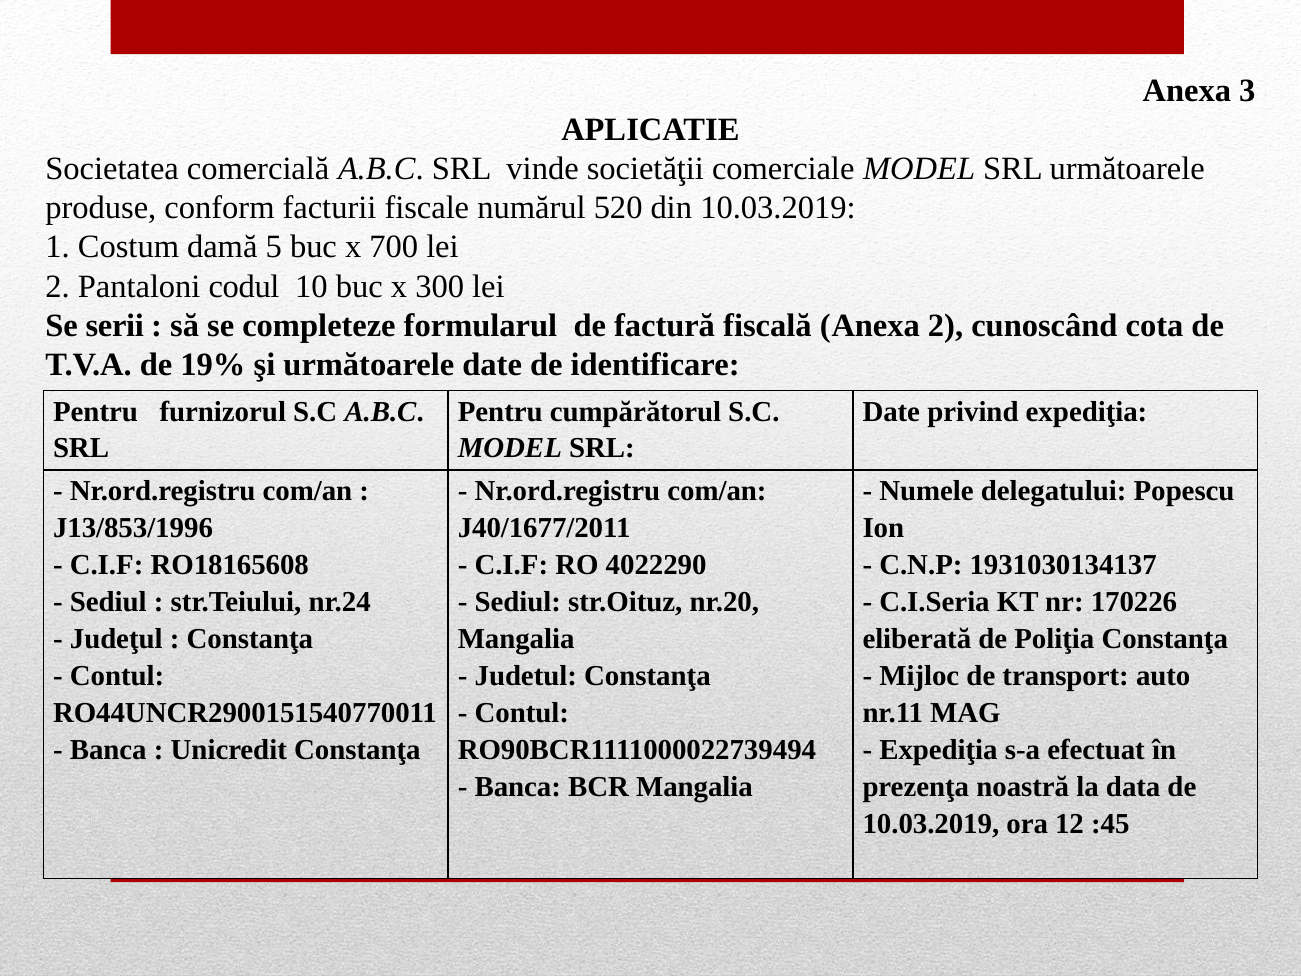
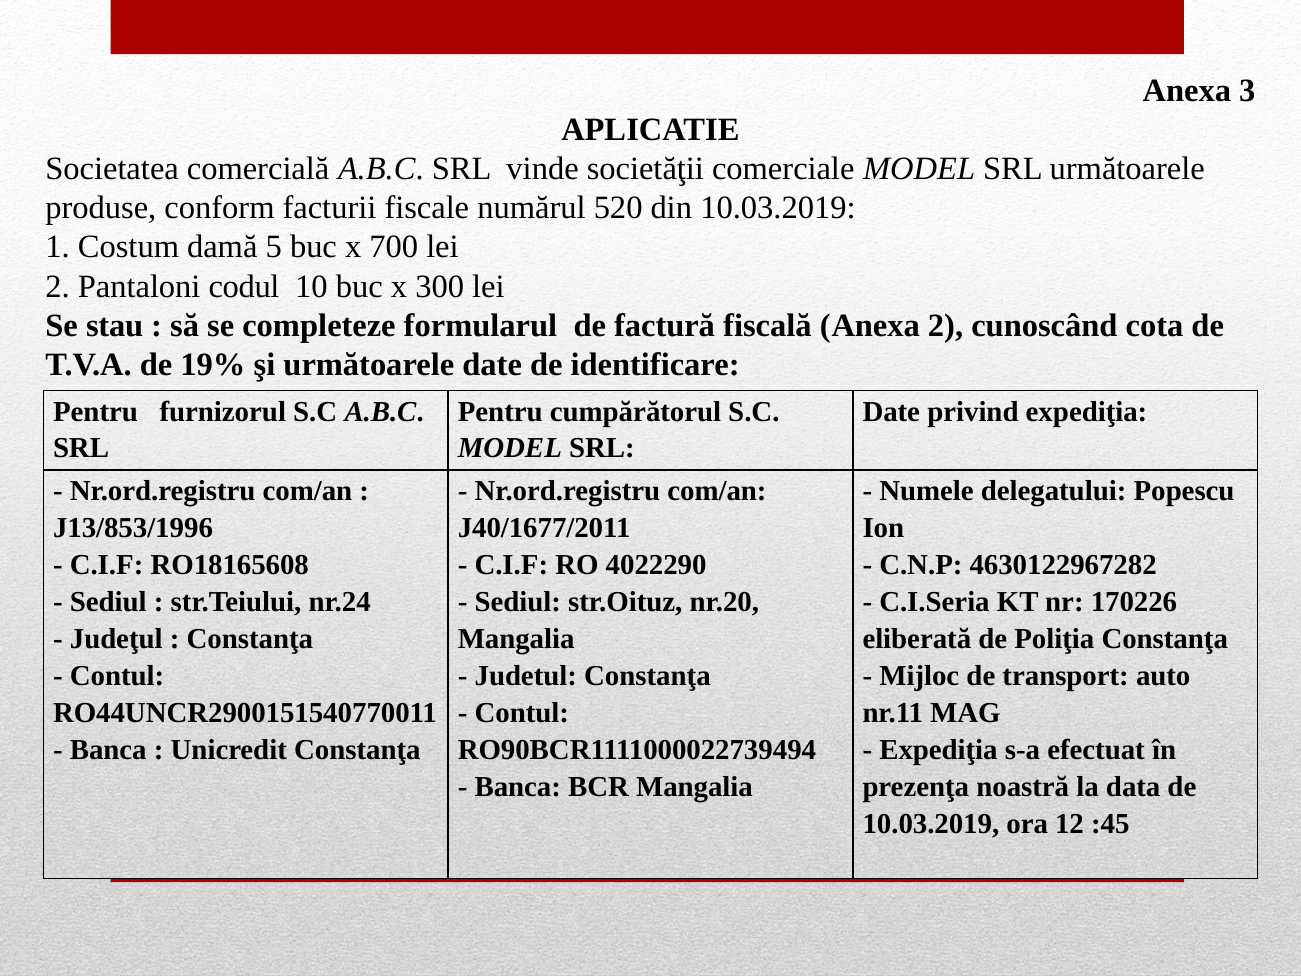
serii: serii -> stau
1931030134137: 1931030134137 -> 4630122967282
